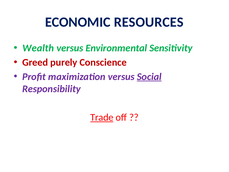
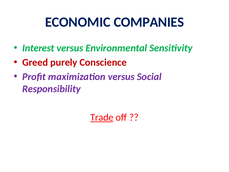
RESOURCES: RESOURCES -> COMPANIES
Wealth: Wealth -> Interest
Social underline: present -> none
